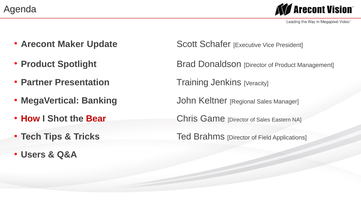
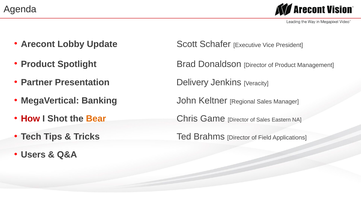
Maker: Maker -> Lobby
Training: Training -> Delivery
Bear colour: red -> orange
